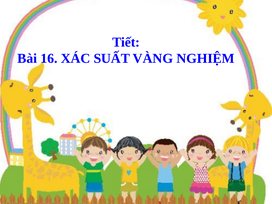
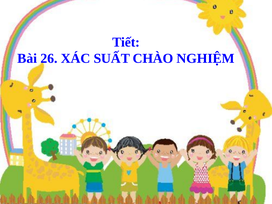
16: 16 -> 26
VÀNG: VÀNG -> CHÀO
